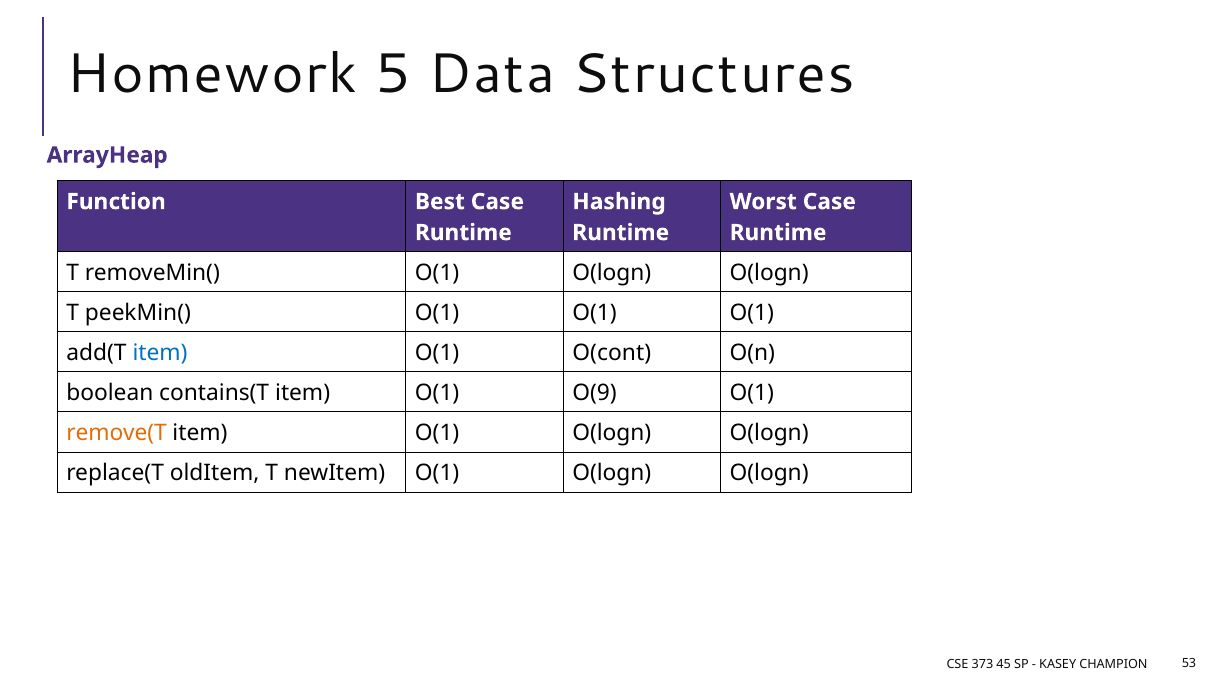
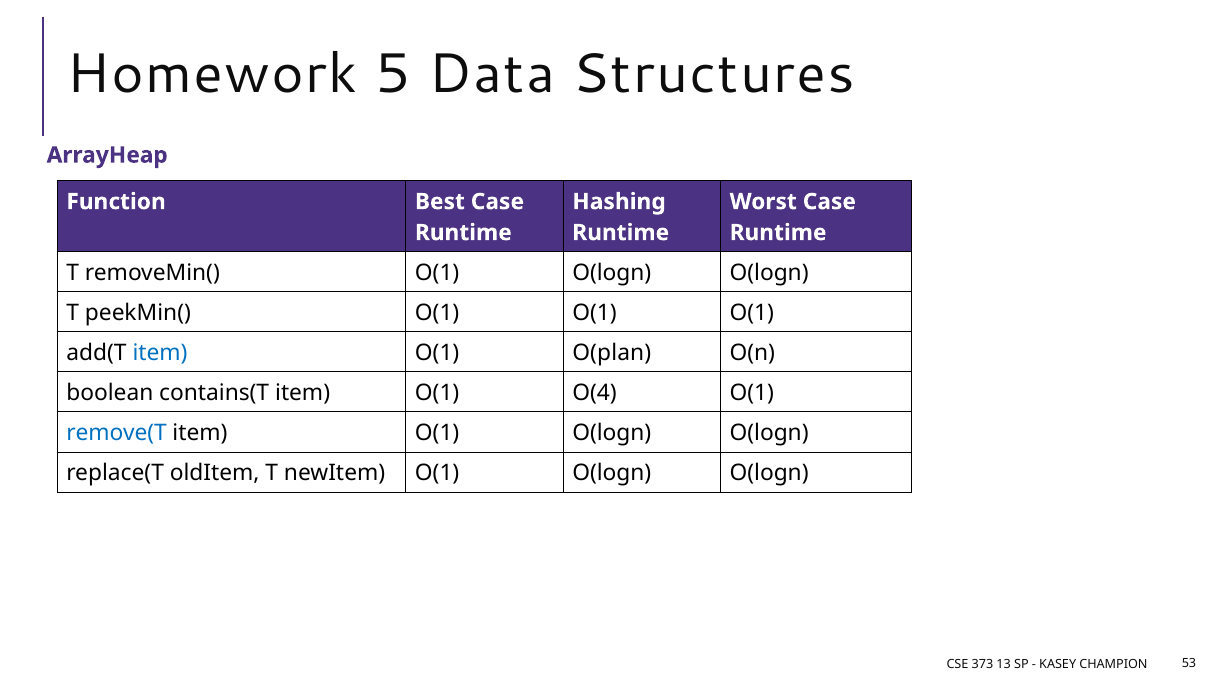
O(cont: O(cont -> O(plan
O(9: O(9 -> O(4
remove(T colour: orange -> blue
45: 45 -> 13
